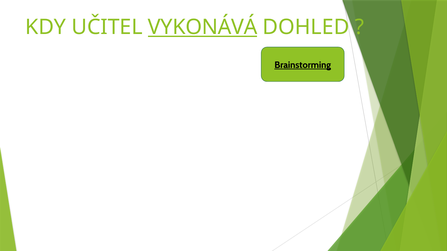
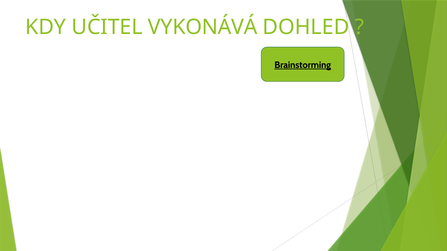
VYKONÁVÁ underline: present -> none
